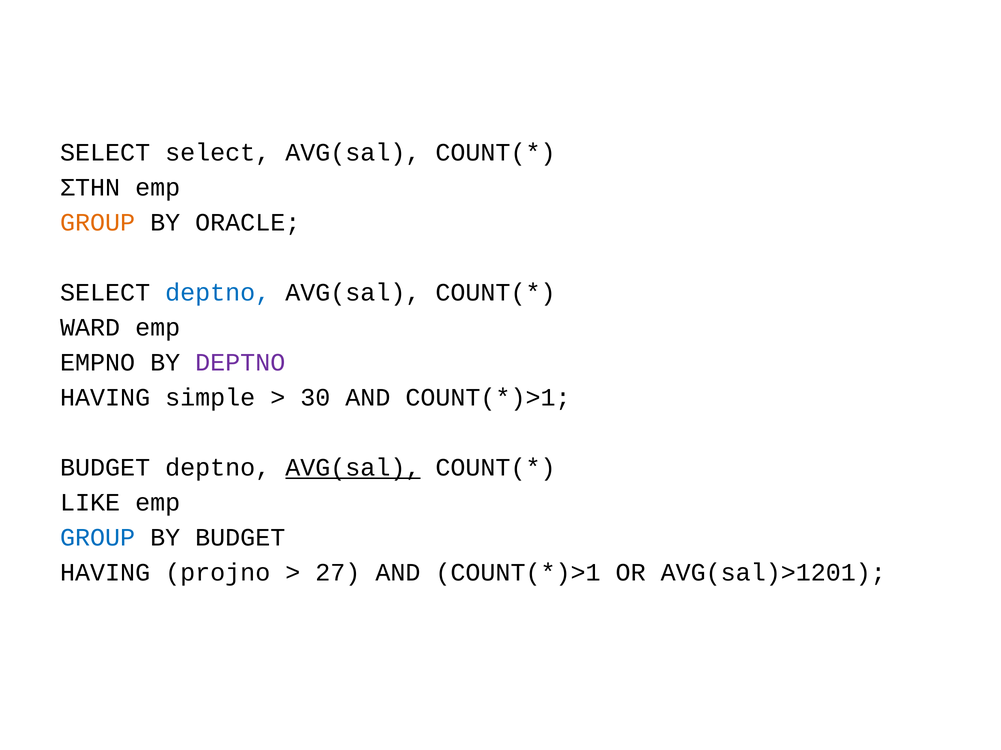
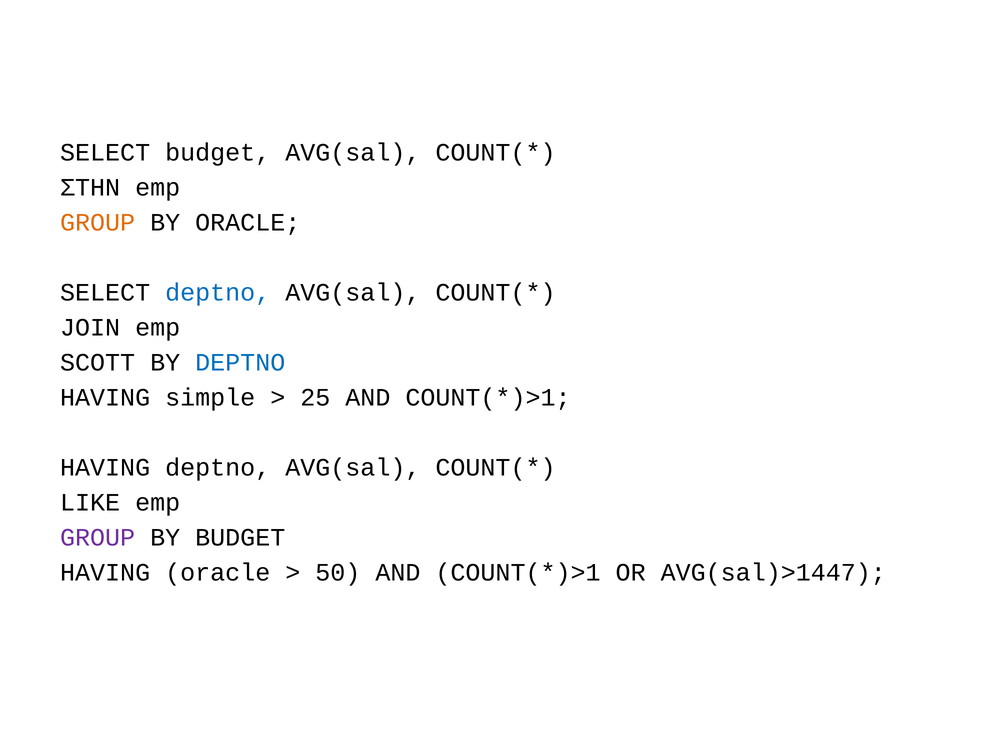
SELECT select: select -> budget
WARD: WARD -> JOIN
EMPNO: EMPNO -> SCOTT
DEPTNO at (240, 363) colour: purple -> blue
30: 30 -> 25
BUDGET at (105, 468): BUDGET -> HAVING
AVG(sal at (353, 468) underline: present -> none
GROUP at (98, 538) colour: blue -> purple
HAVING projno: projno -> oracle
27: 27 -> 50
AVG(sal)>1201: AVG(sal)>1201 -> AVG(sal)>1447
